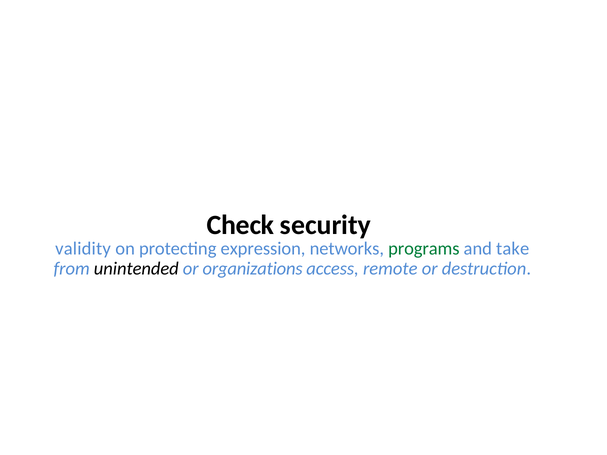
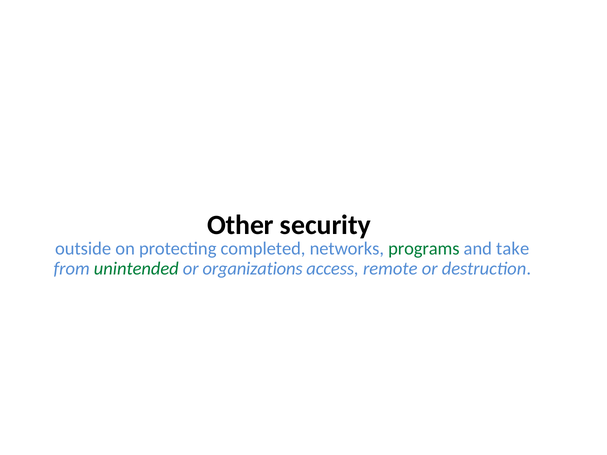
Check: Check -> Other
validity: validity -> outside
expression: expression -> completed
unintended colour: black -> green
